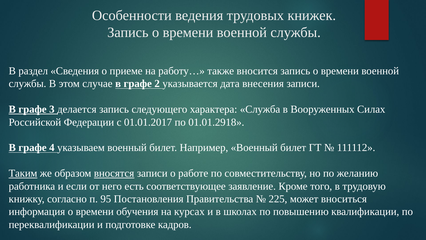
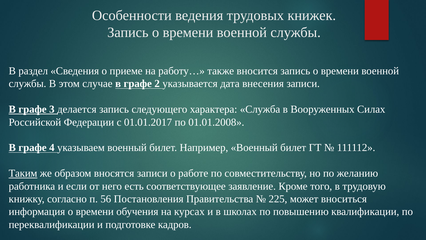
01.01.2918: 01.01.2918 -> 01.01.2008
вносятся underline: present -> none
95: 95 -> 56
